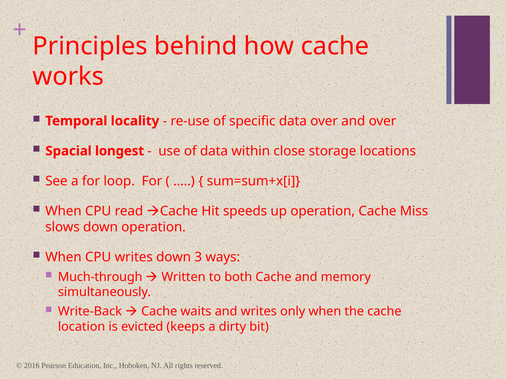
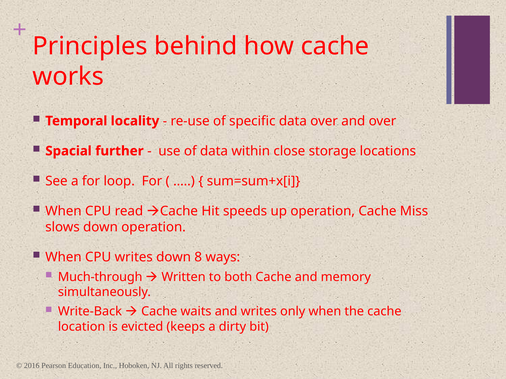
longest: longest -> further
3: 3 -> 8
